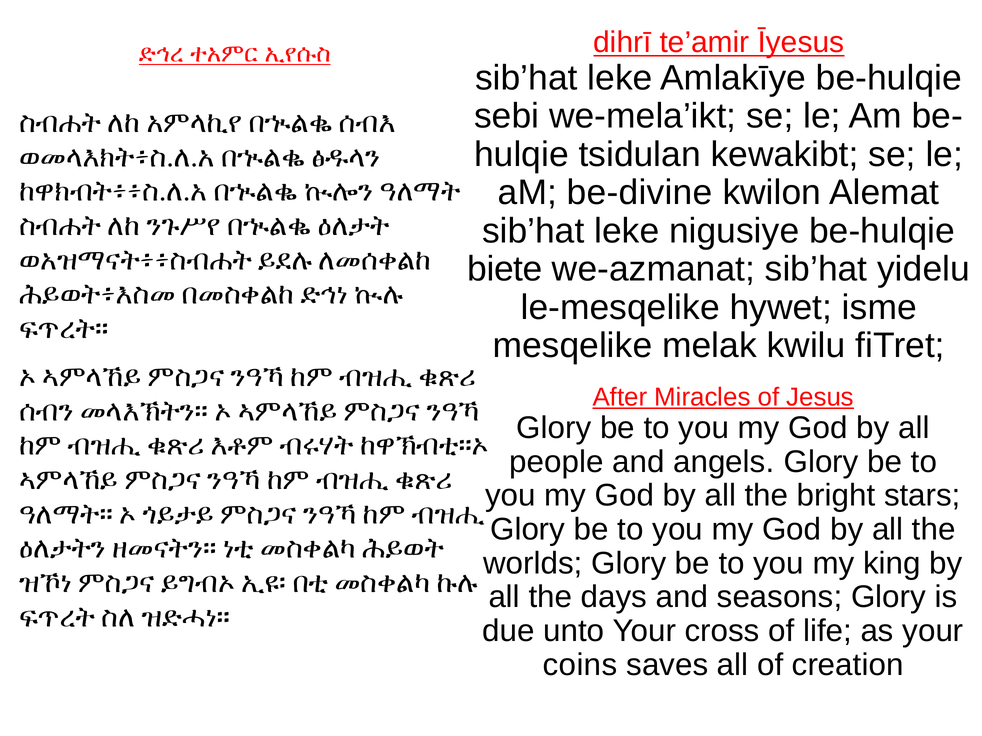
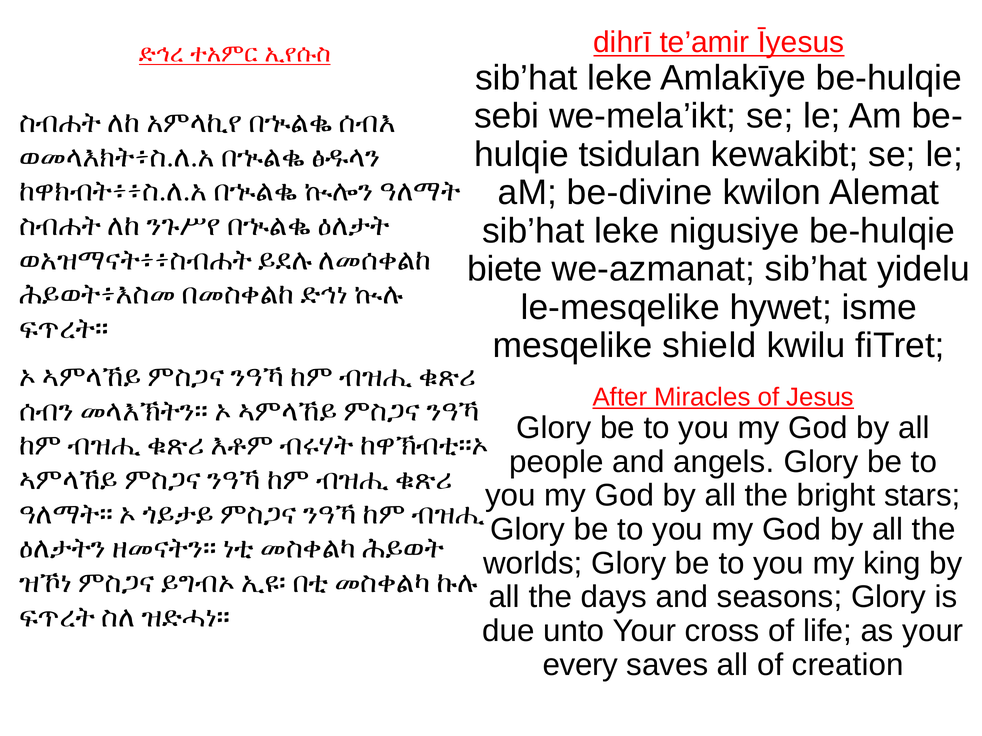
melak: melak -> shield
coins: coins -> every
